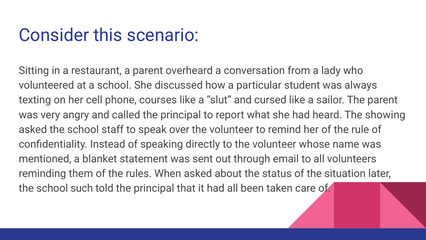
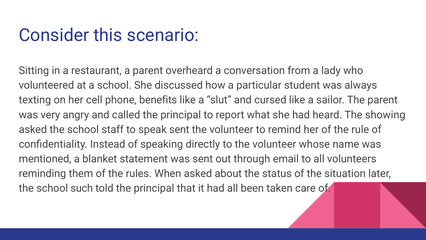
courses: courses -> benefits
speak over: over -> sent
